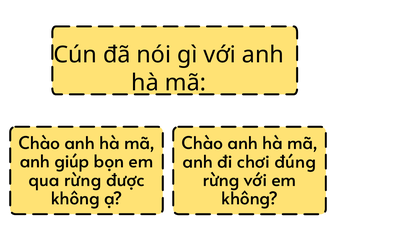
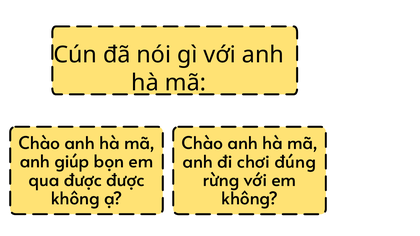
qua rừng: rừng -> được
